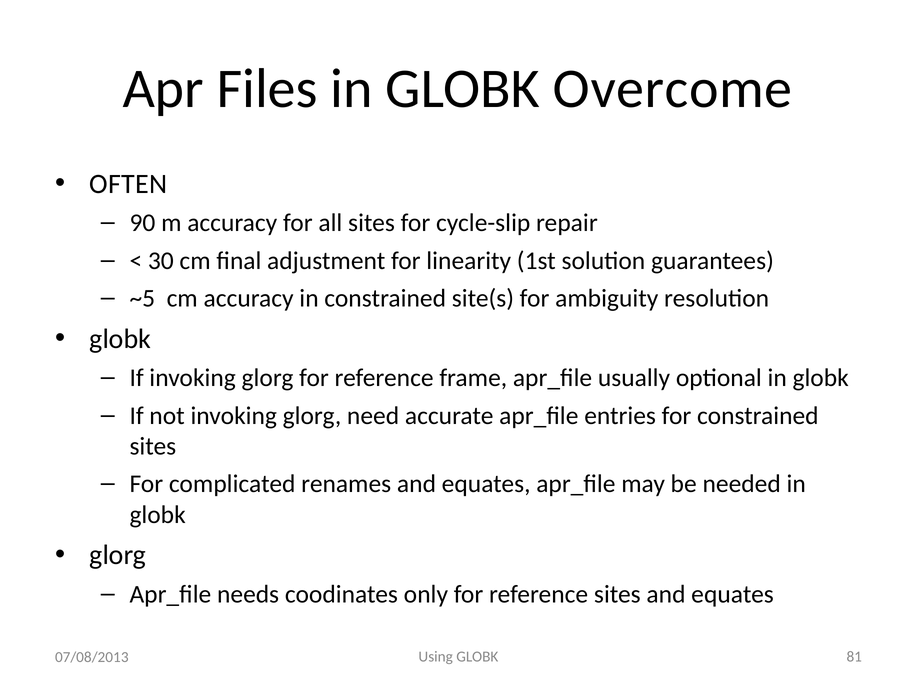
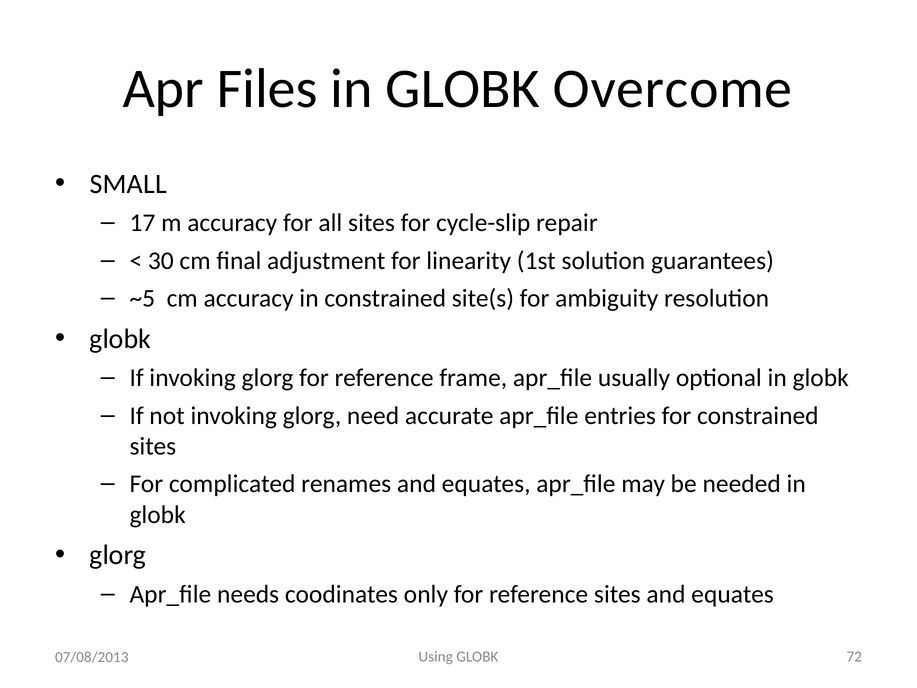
OFTEN: OFTEN -> SMALL
90: 90 -> 17
81: 81 -> 72
